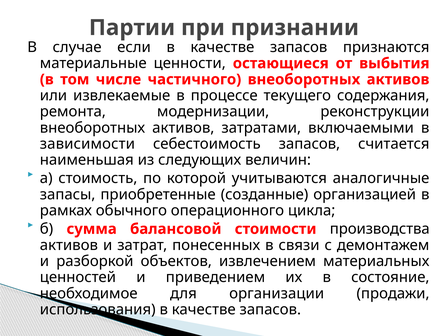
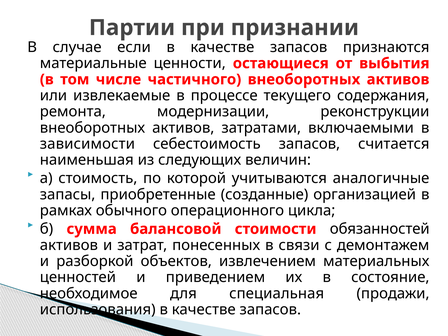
производства: производства -> обязанностей
организации: организации -> специальная
